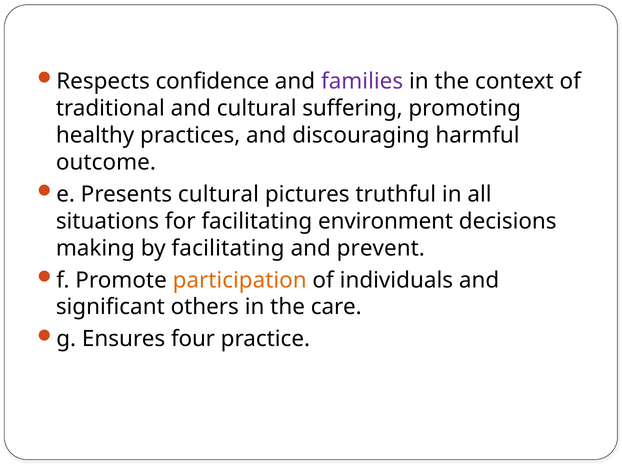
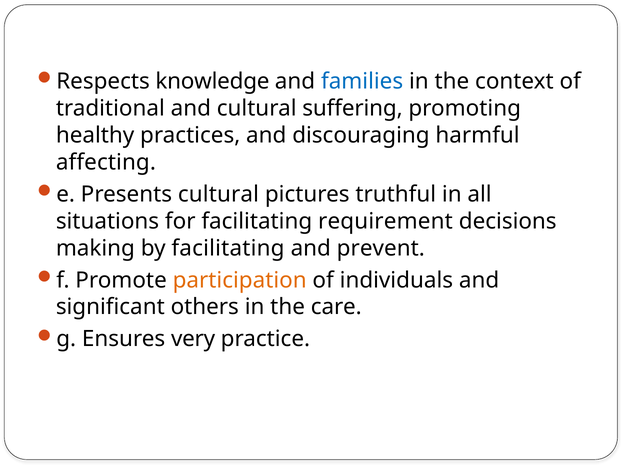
confidence: confidence -> knowledge
families colour: purple -> blue
outcome: outcome -> affecting
environment: environment -> requirement
four: four -> very
